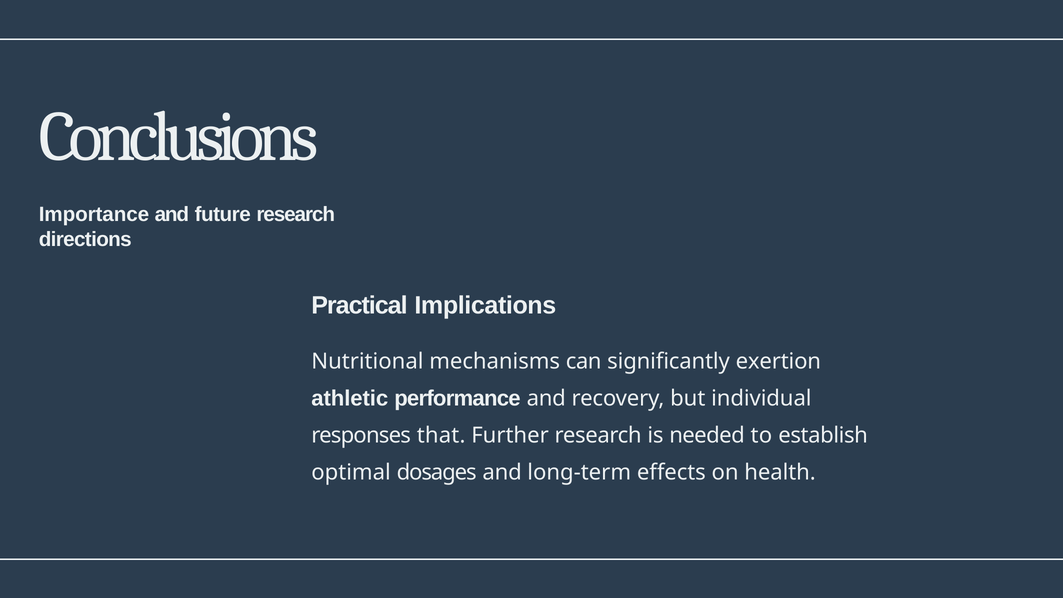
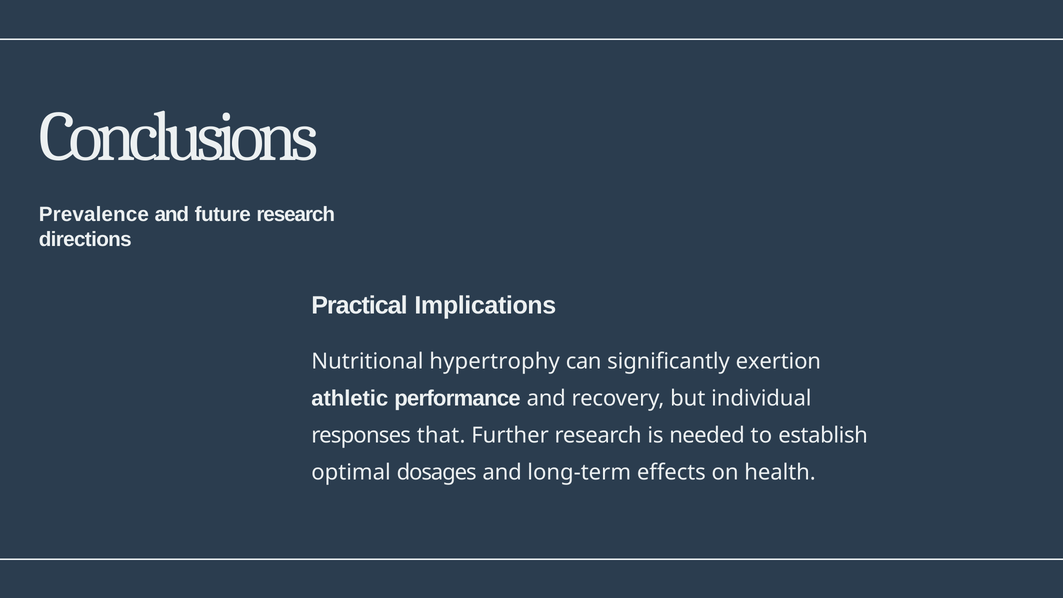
Importance: Importance -> Prevalence
mechanisms: mechanisms -> hypertrophy
